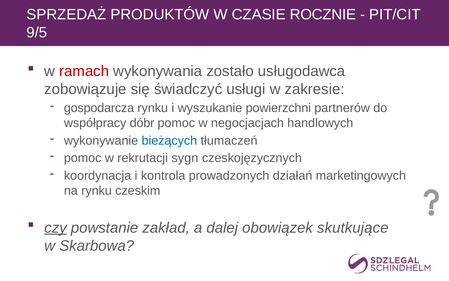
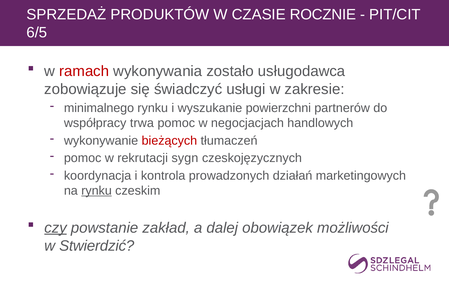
9/5: 9/5 -> 6/5
gospodarcza: gospodarcza -> minimalnego
dóbr: dóbr -> trwa
bieżących colour: blue -> red
rynku at (97, 190) underline: none -> present
skutkujące: skutkujące -> możliwości
Skarbowa: Skarbowa -> Stwierdzić
